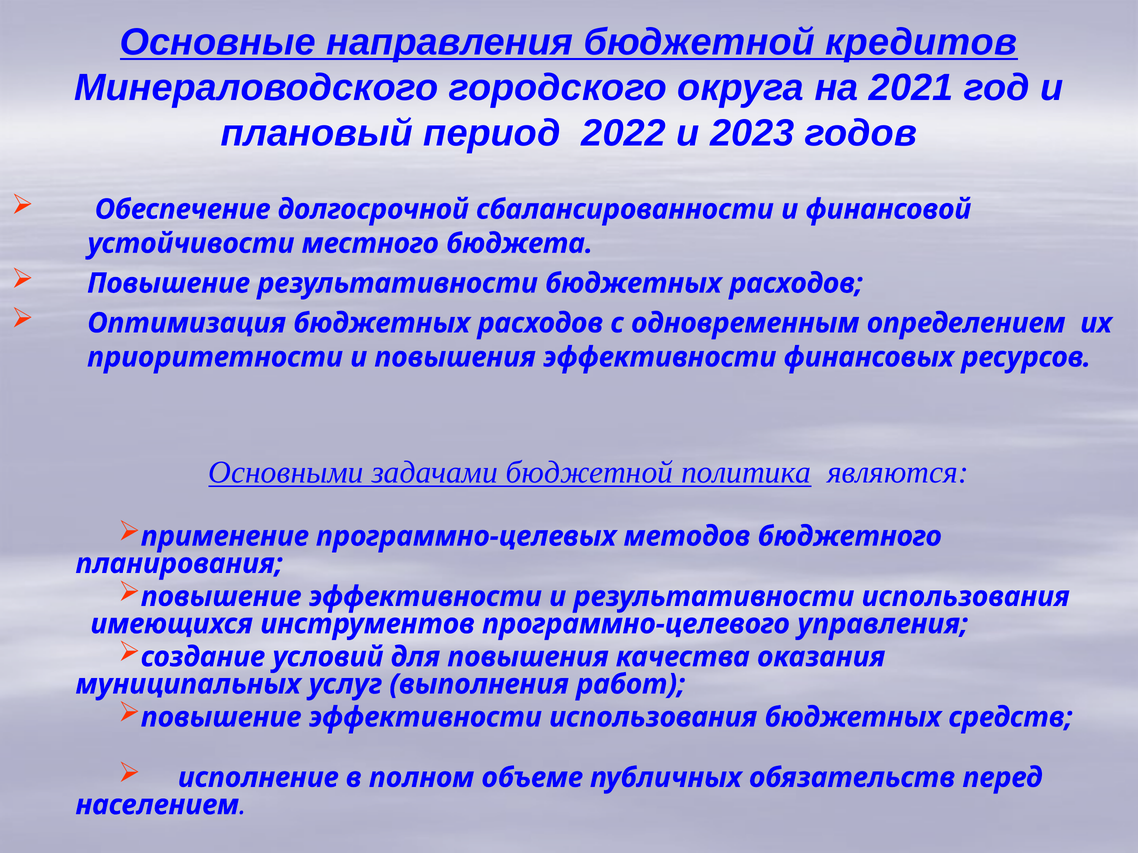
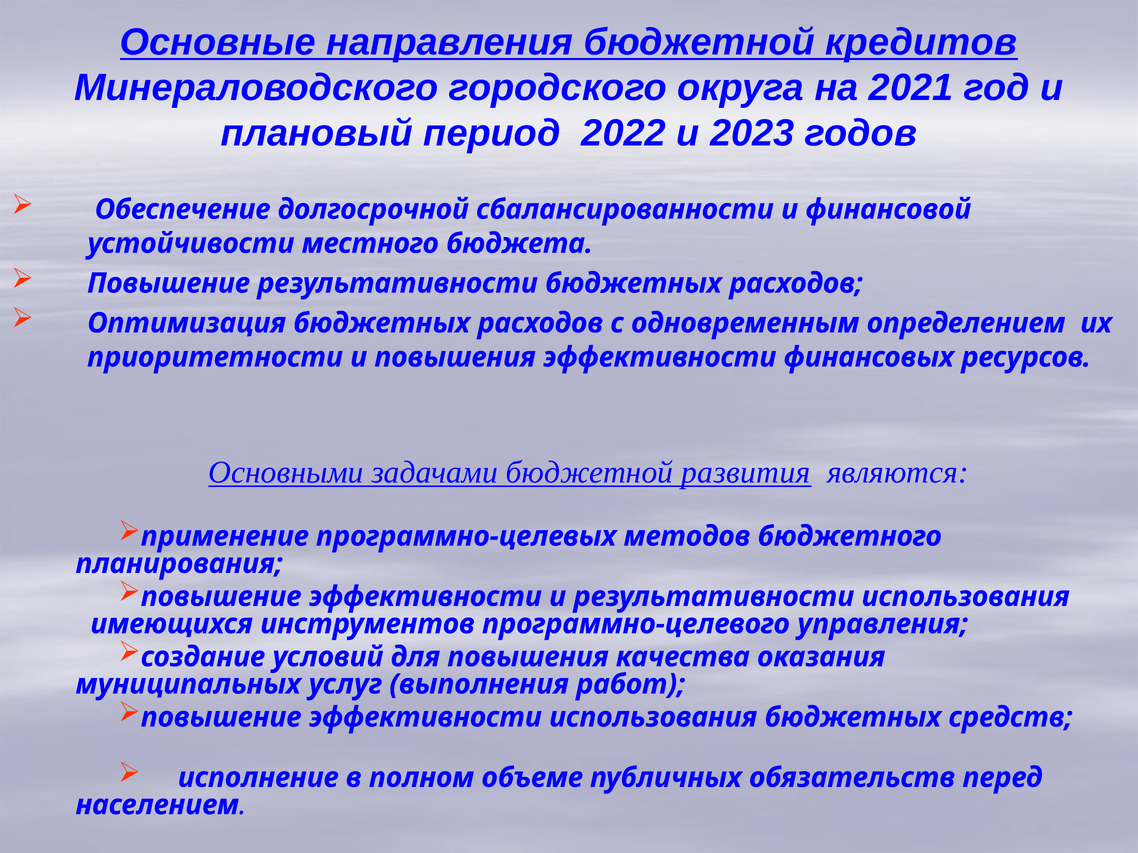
политика: политика -> развития
